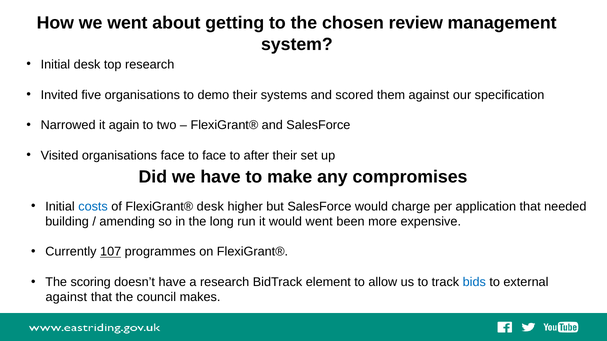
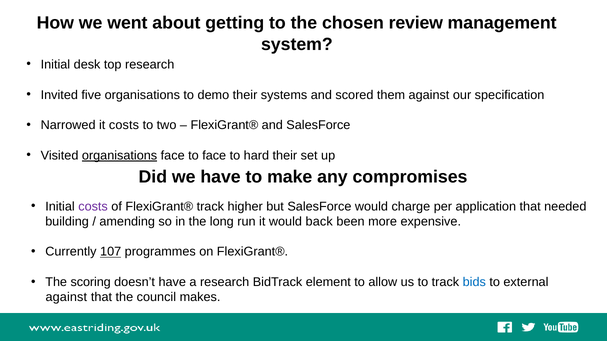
it again: again -> costs
organisations at (120, 156) underline: none -> present
after: after -> hard
costs at (93, 207) colour: blue -> purple
FlexiGrant® desk: desk -> track
would went: went -> back
